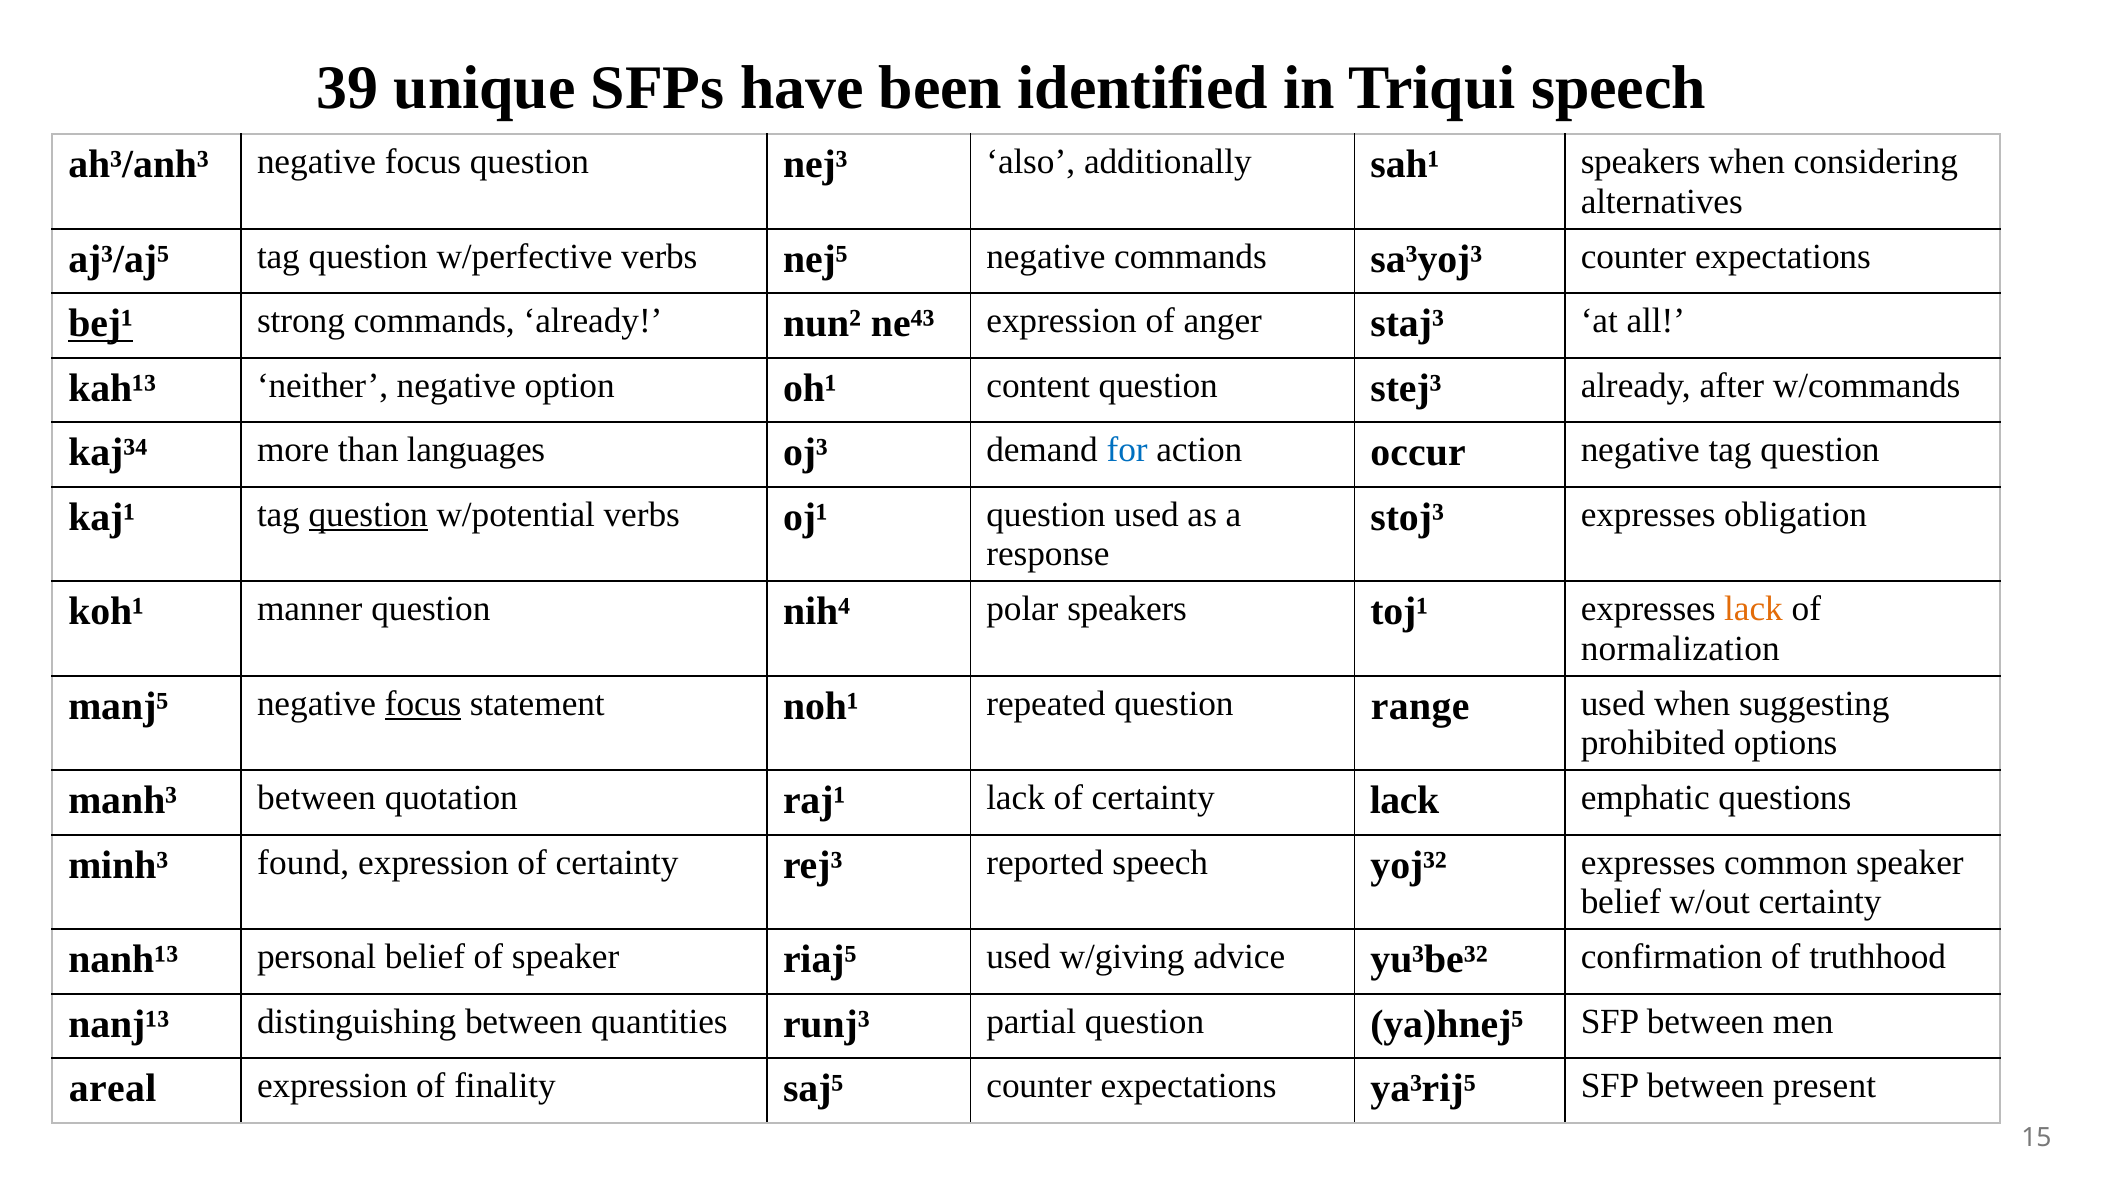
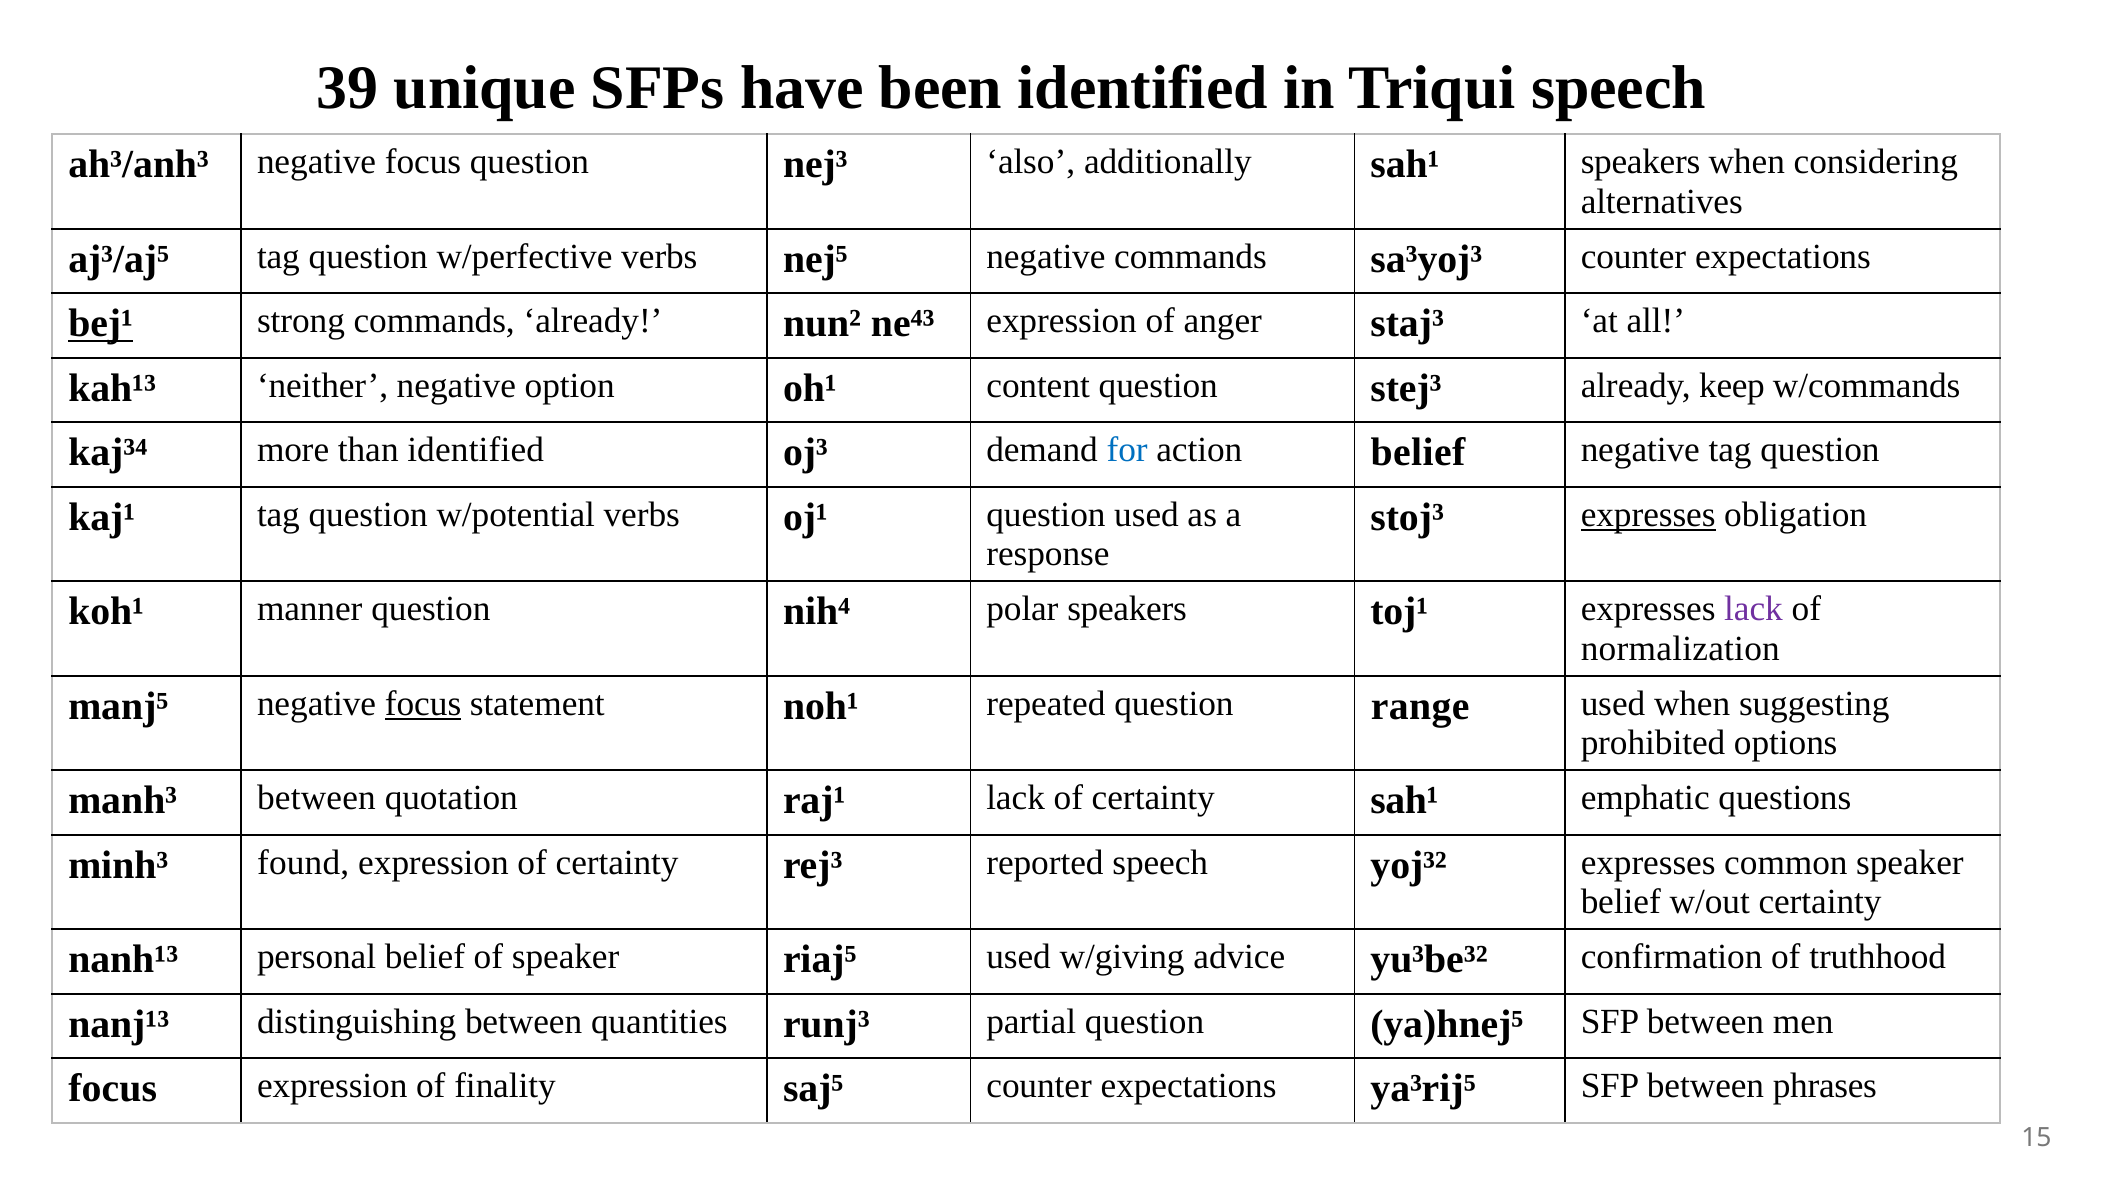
after: after -> keep
than languages: languages -> identified
action occur: occur -> belief
question at (368, 514) underline: present -> none
expresses at (1648, 514) underline: none -> present
lack at (1754, 609) colour: orange -> purple
certainty lack: lack -> sah¹
areal at (113, 1088): areal -> focus
present: present -> phrases
